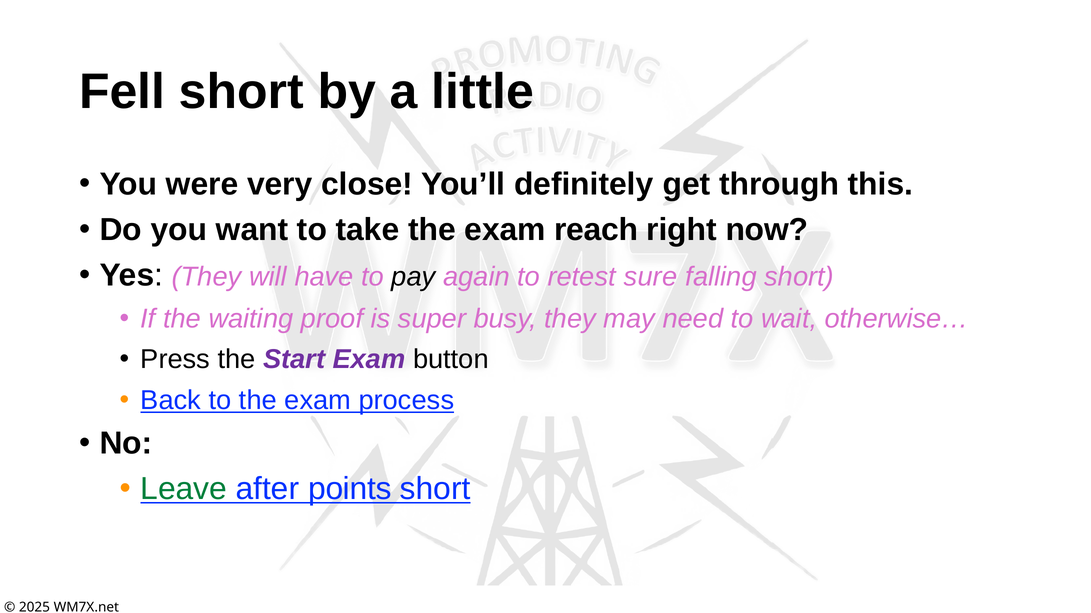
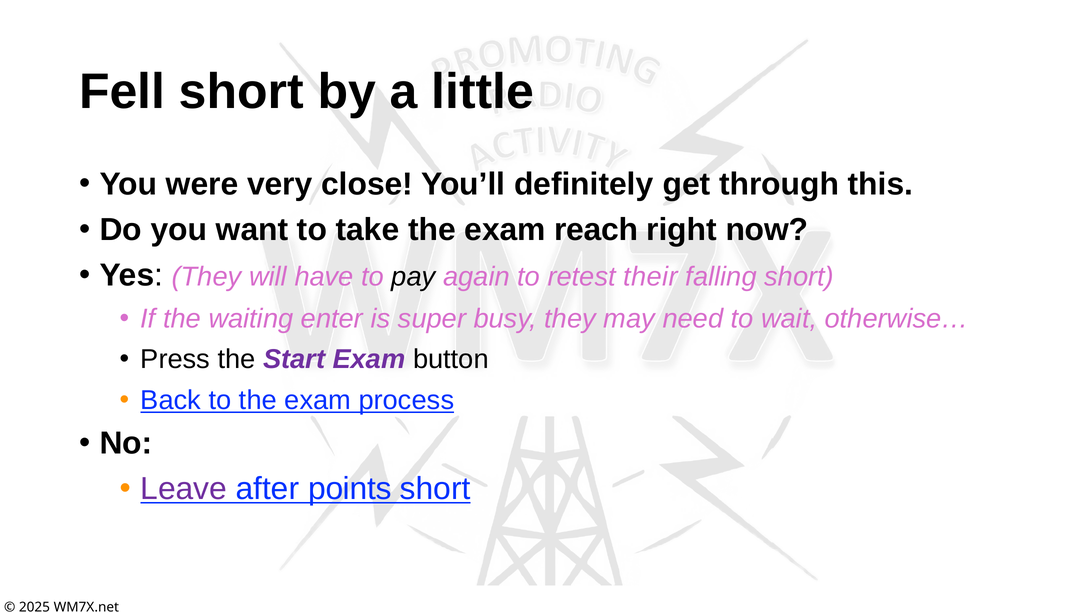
sure: sure -> their
proof: proof -> enter
Leave colour: green -> purple
